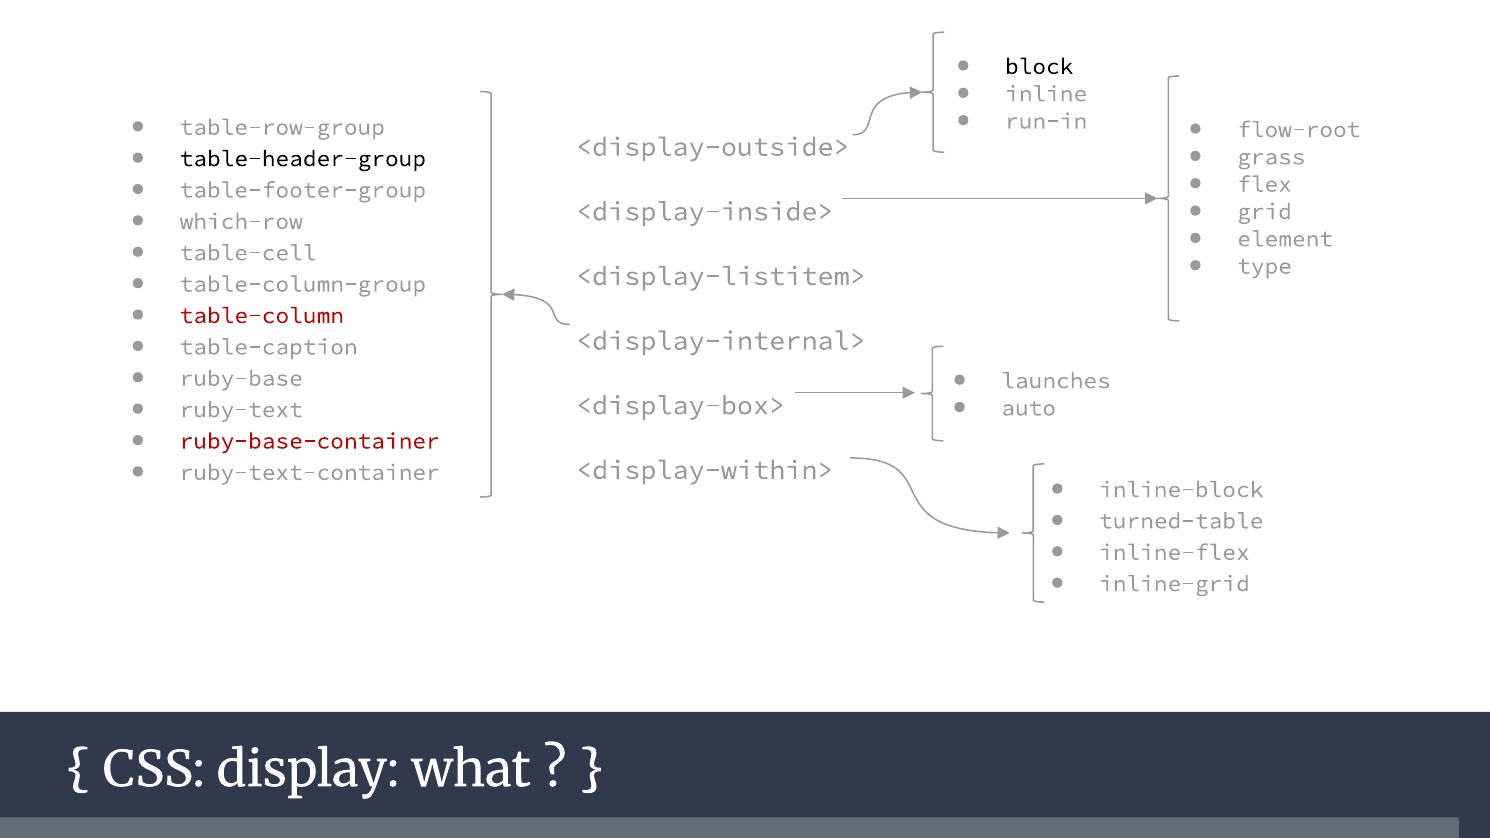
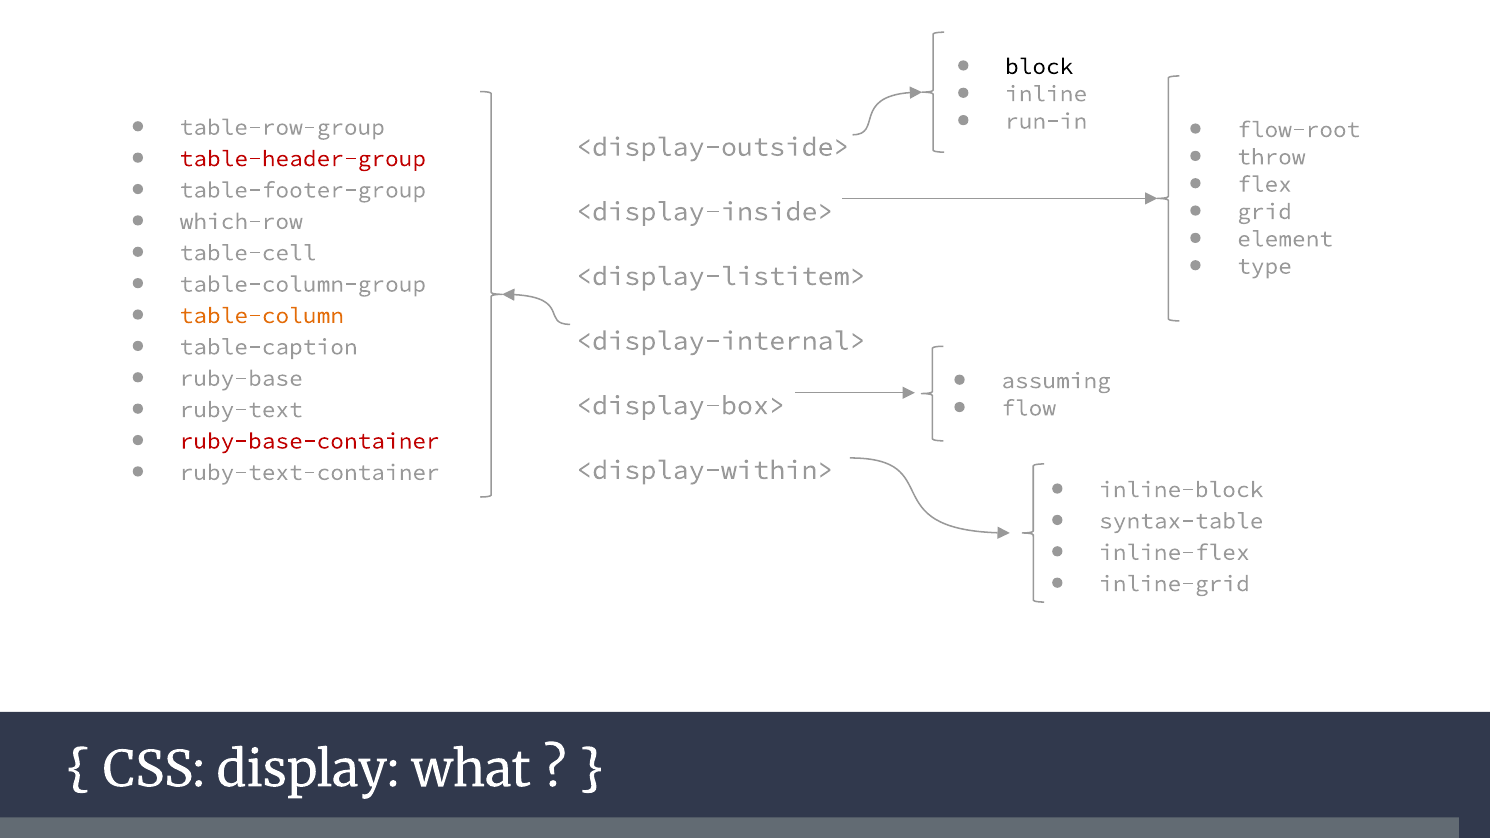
grass: grass -> throw
table-header-group colour: black -> red
table-column colour: red -> orange
launches: launches -> assuming
auto: auto -> flow
turned-table: turned-table -> syntax-table
